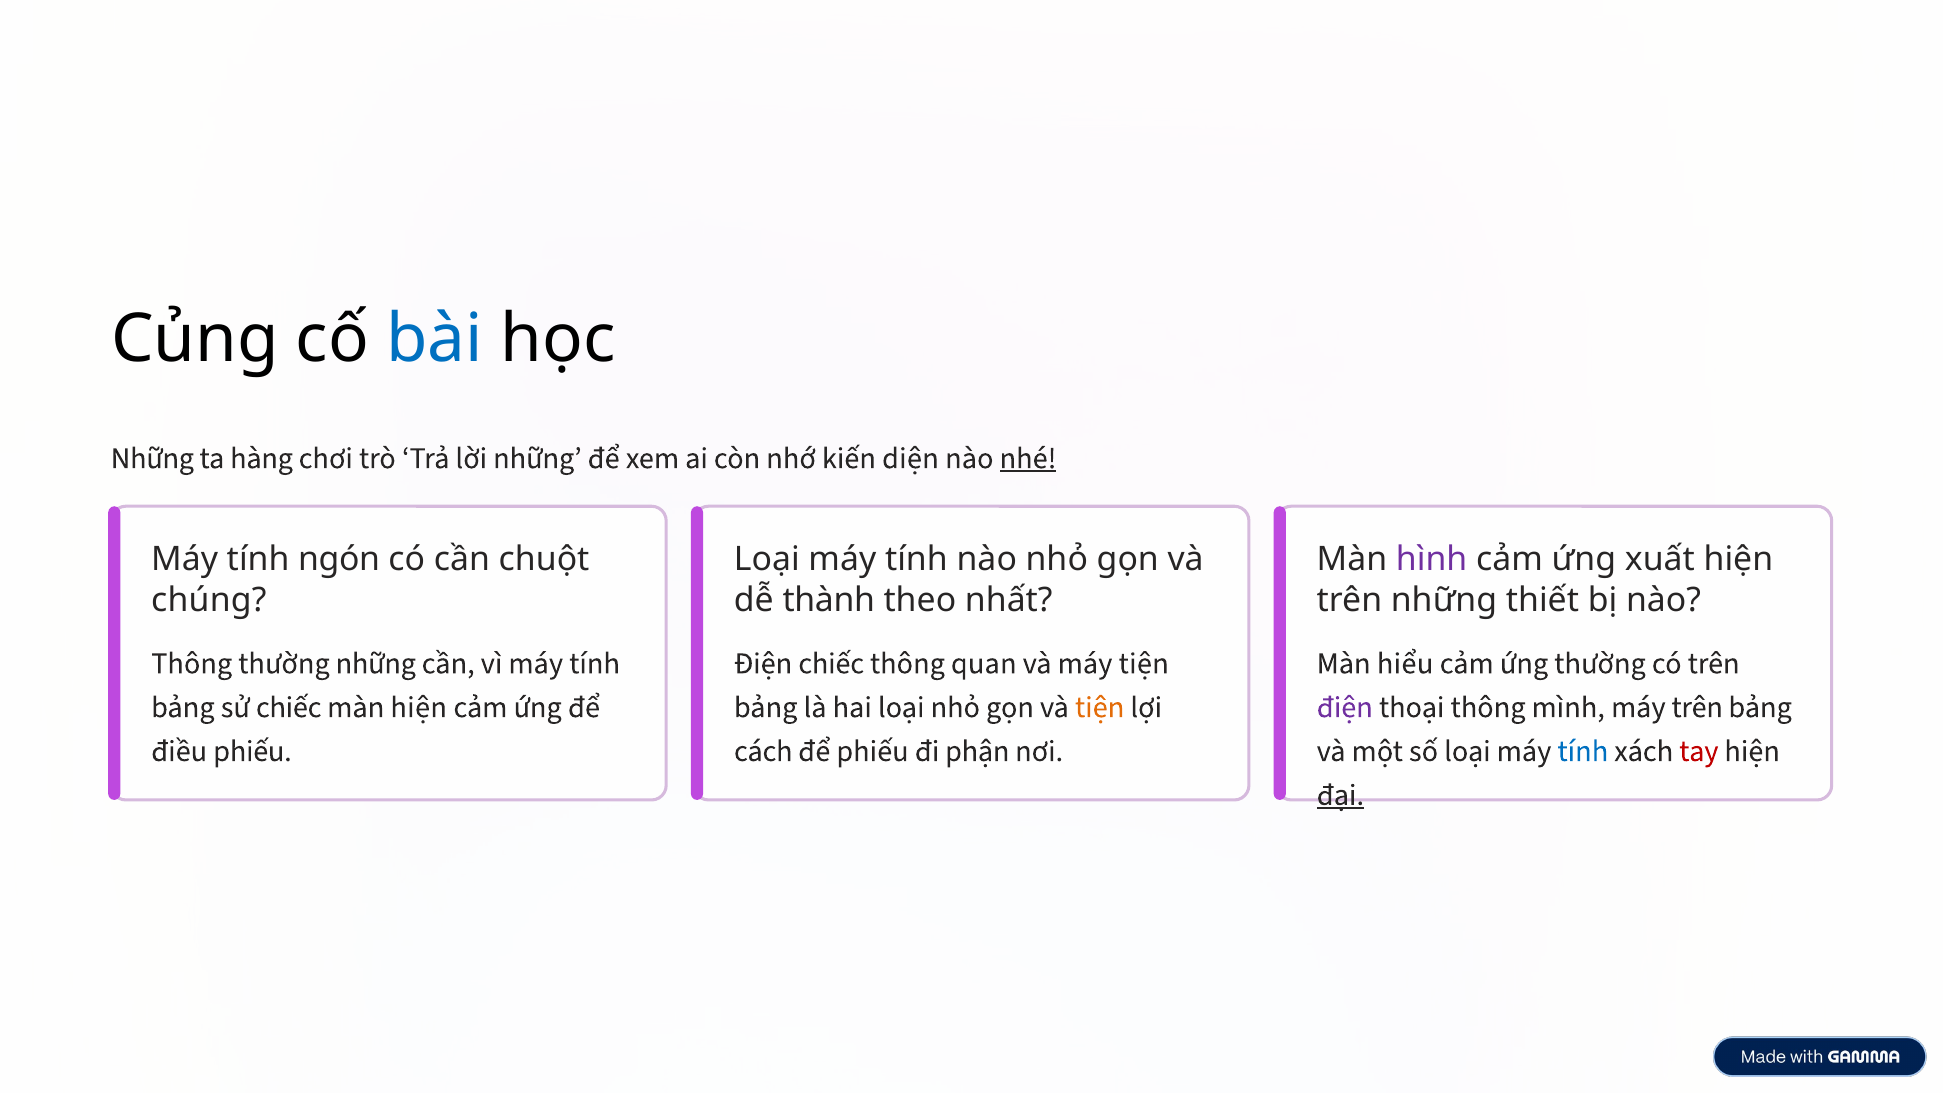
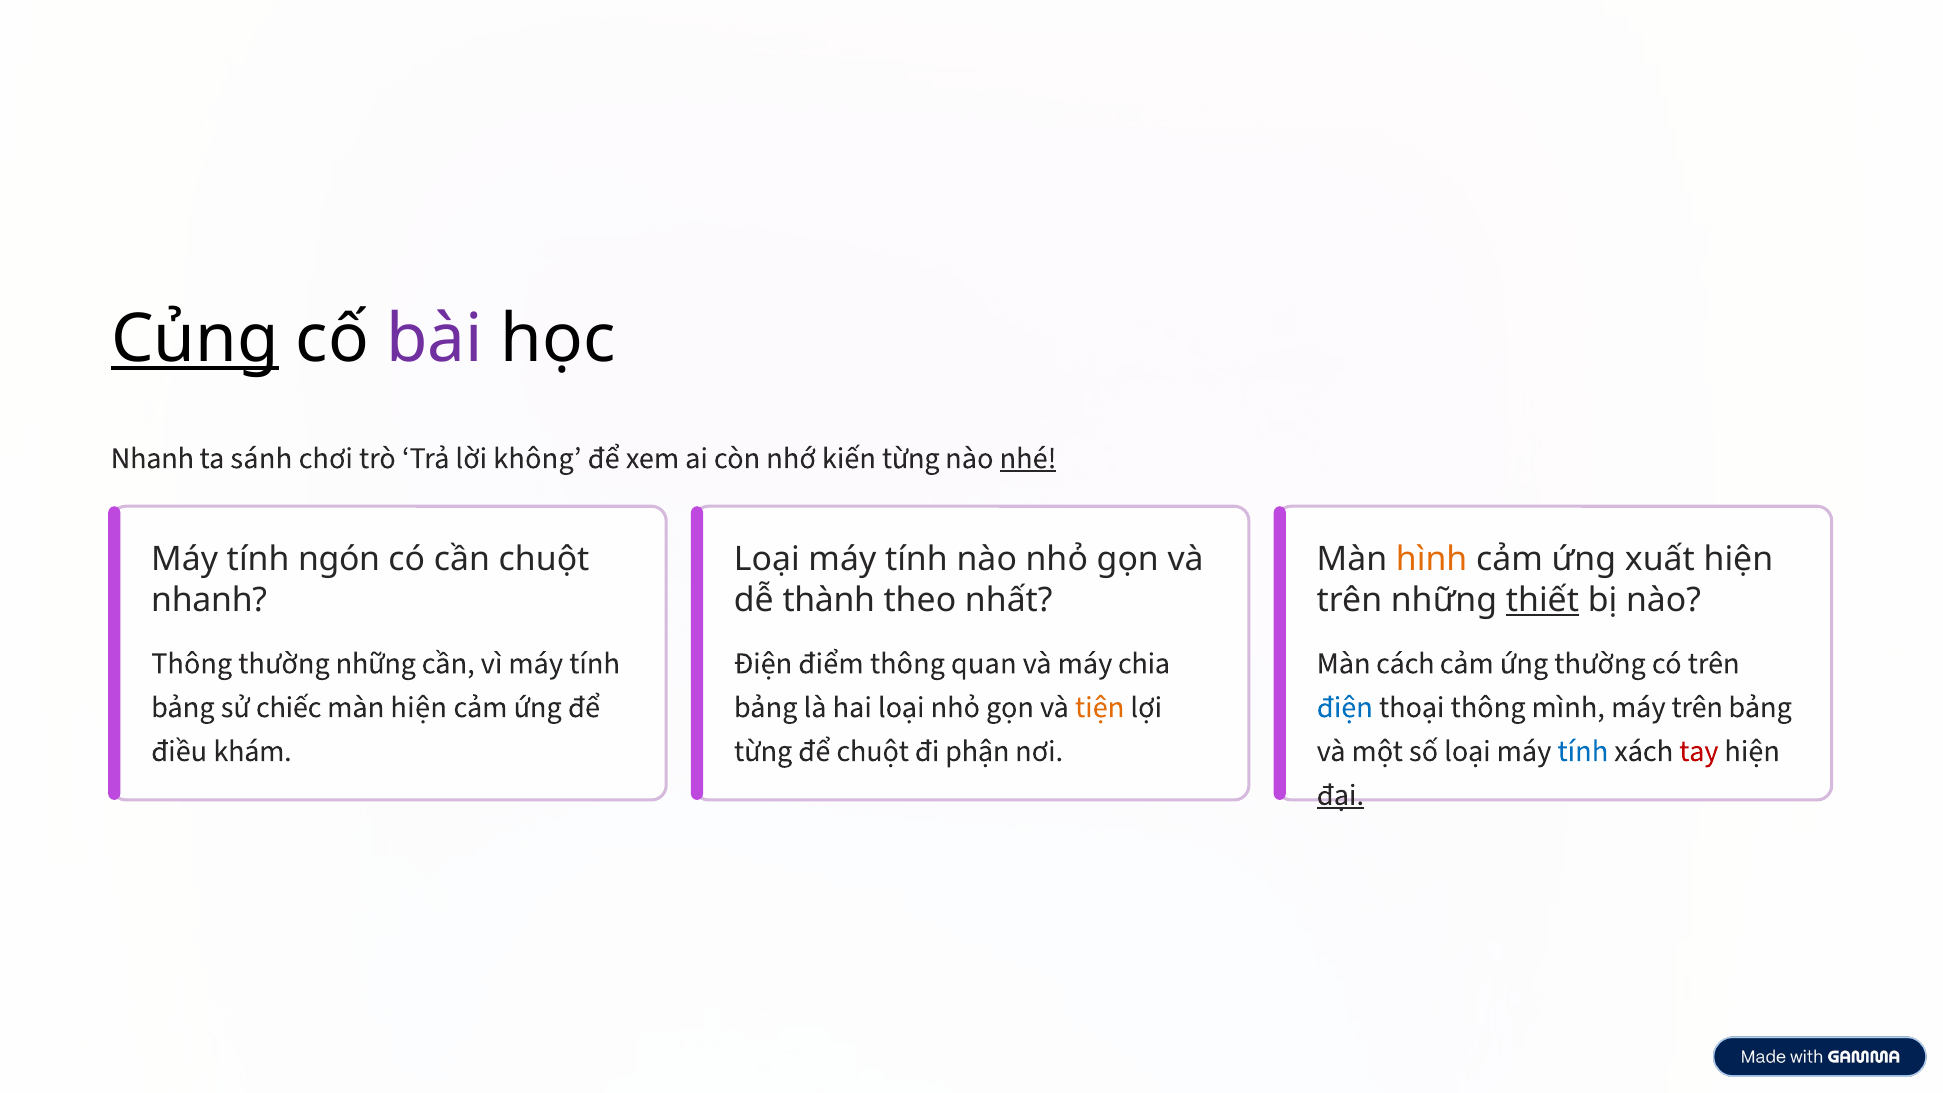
Củng underline: none -> present
bài colour: blue -> purple
Những at (152, 458): Những -> Nhanh
hàng: hàng -> sánh
lời những: những -> không
kiến diện: diện -> từng
hình colour: purple -> orange
chúng at (209, 600): chúng -> nhanh
thiết underline: none -> present
Điện chiếc: chiếc -> điểm
máy tiện: tiện -> chia
hiểu: hiểu -> cách
điện at (1345, 707) colour: purple -> blue
điều phiếu: phiếu -> khám
cách at (763, 751): cách -> từng
để phiếu: phiếu -> chuột
